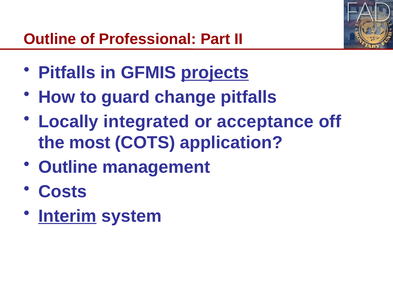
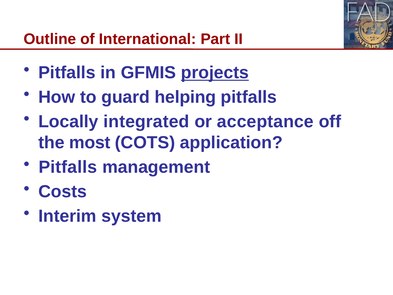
Professional: Professional -> International
change: change -> helping
Outline at (68, 167): Outline -> Pitfalls
Interim underline: present -> none
